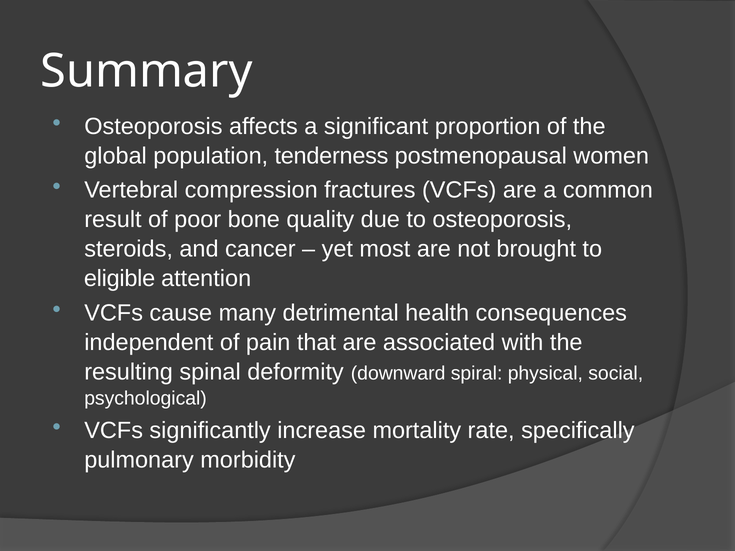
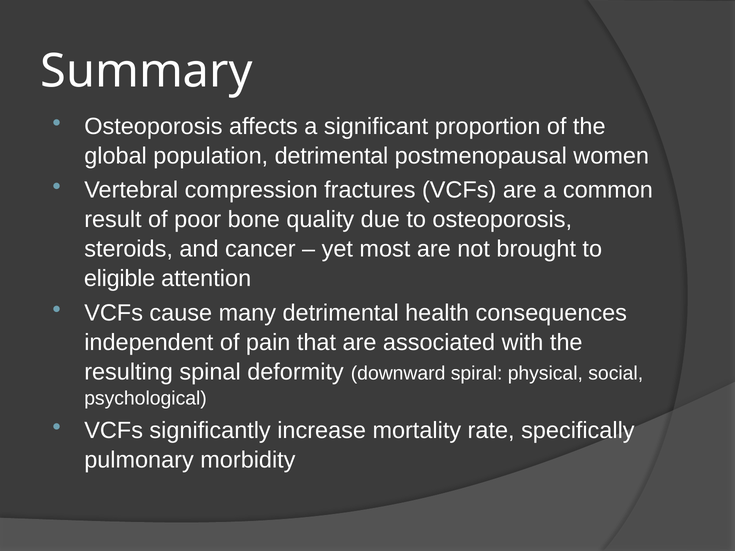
population tenderness: tenderness -> detrimental
